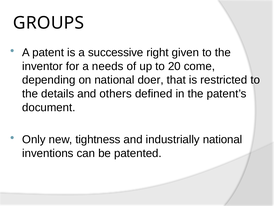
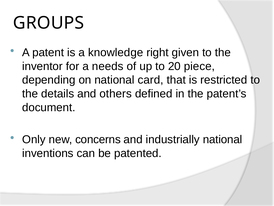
successive: successive -> knowledge
come: come -> piece
doer: doer -> card
tightness: tightness -> concerns
